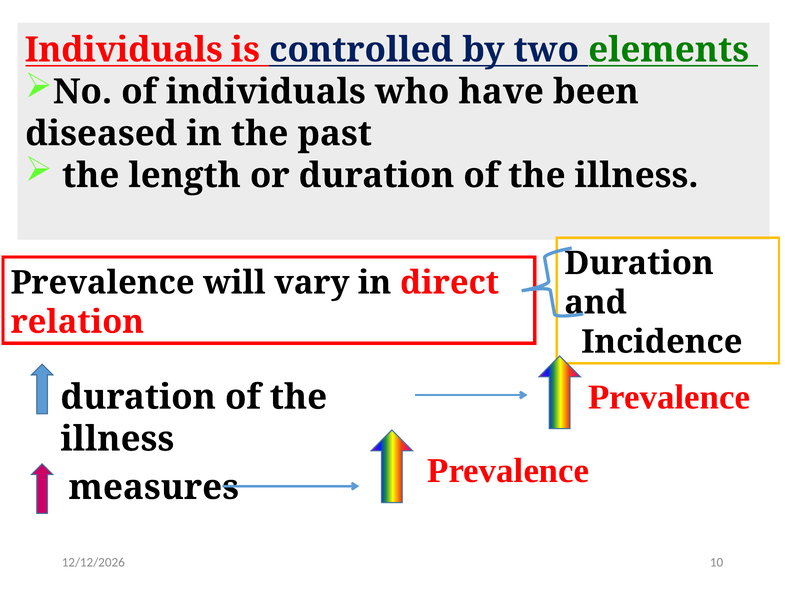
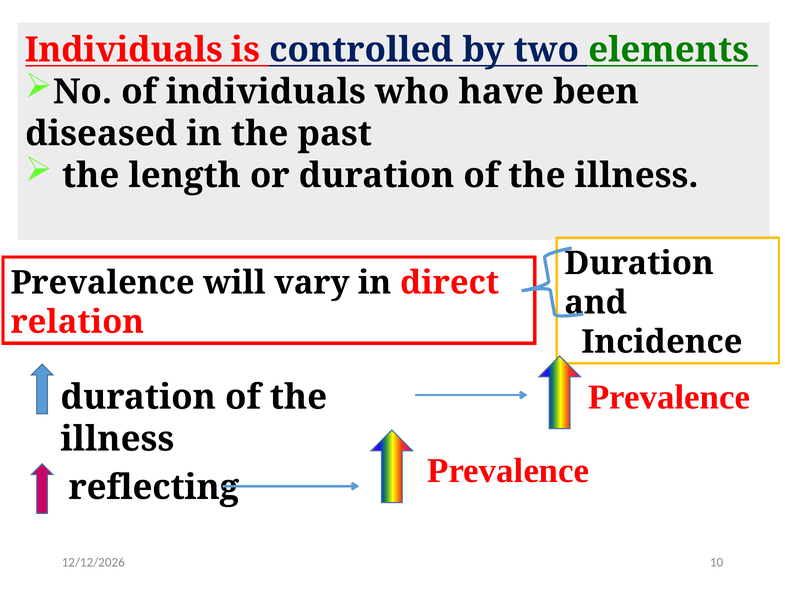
measures: measures -> reflecting
